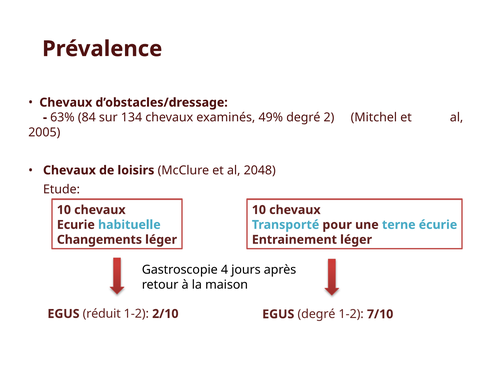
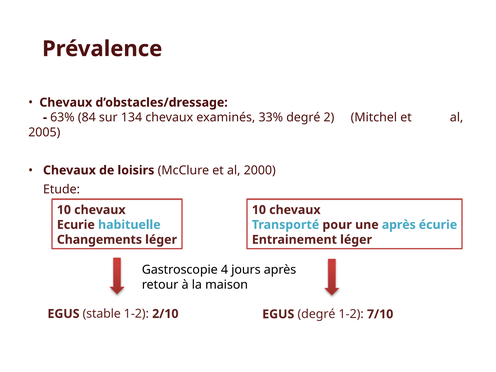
49%: 49% -> 33%
2048: 2048 -> 2000
une terne: terne -> après
réduit: réduit -> stable
